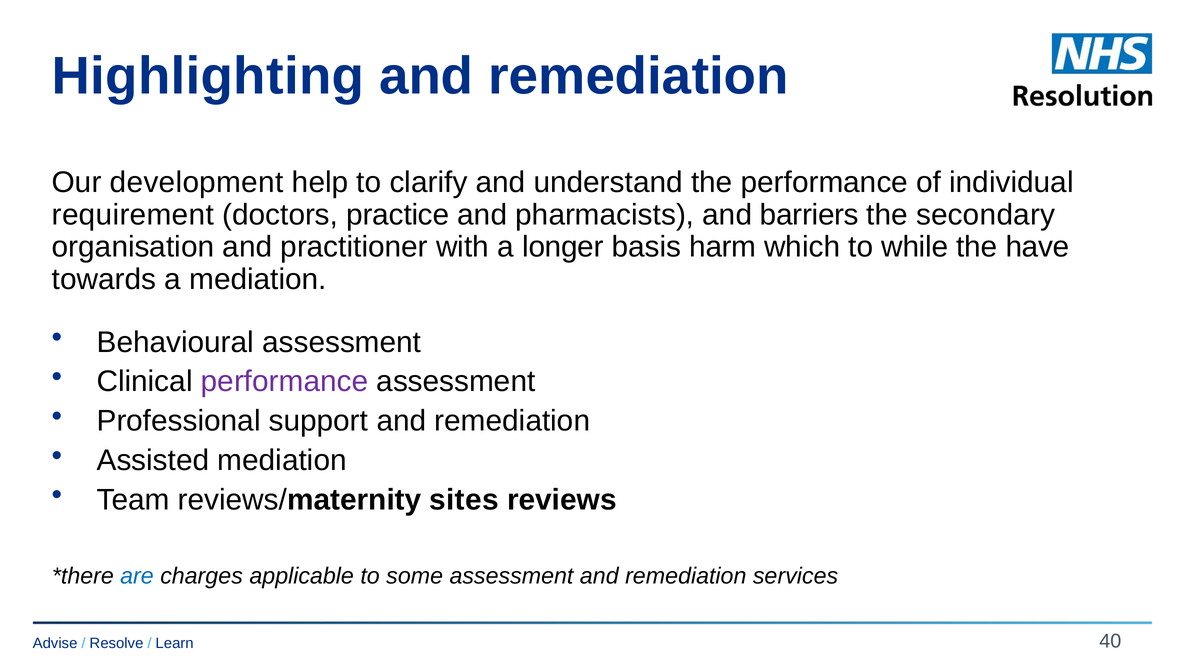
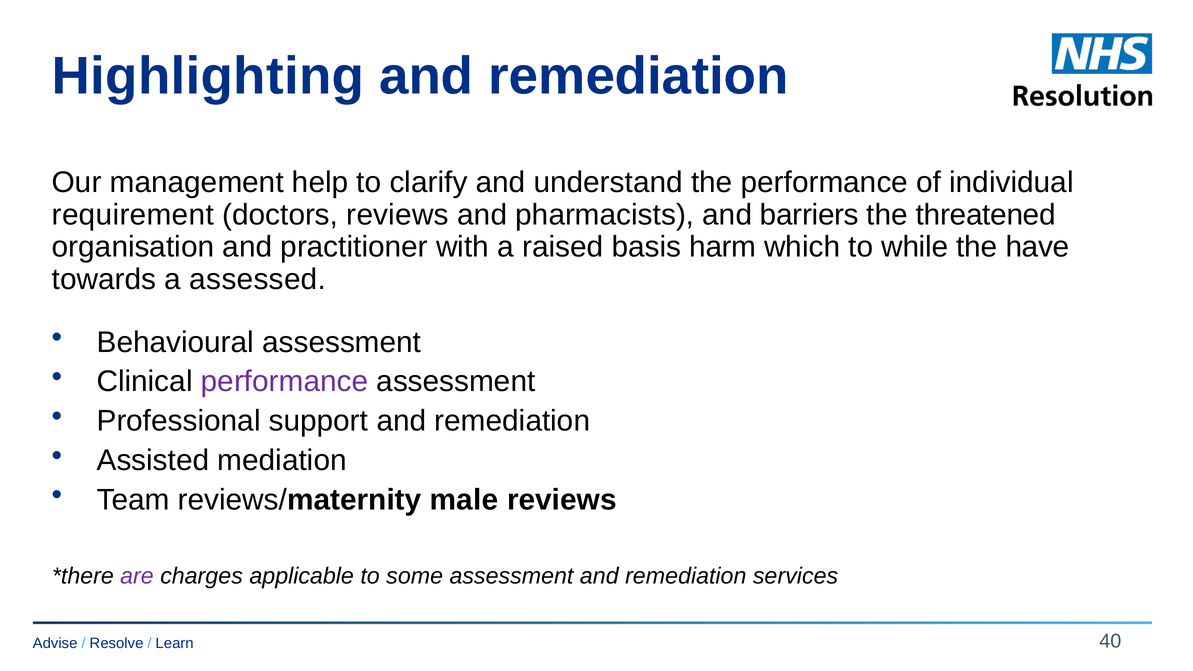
development: development -> management
doctors practice: practice -> reviews
secondary: secondary -> threatened
longer: longer -> raised
a mediation: mediation -> assessed
sites: sites -> male
are colour: blue -> purple
